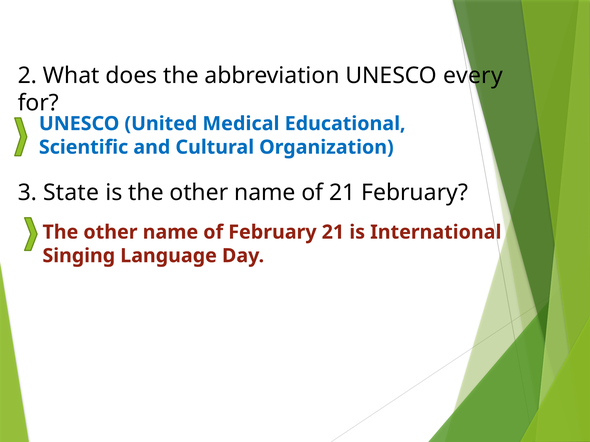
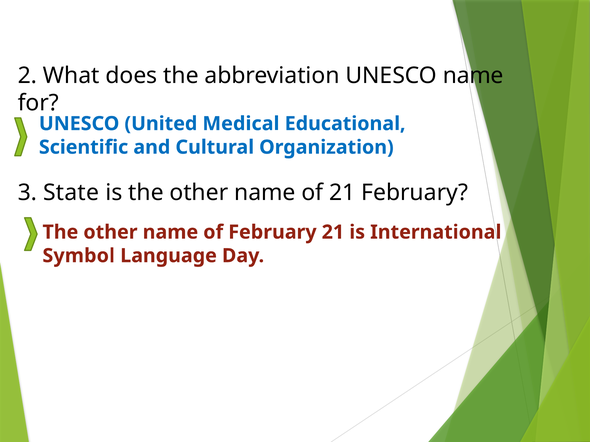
UNESCO every: every -> name
Singing: Singing -> Symbol
